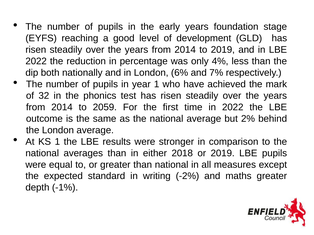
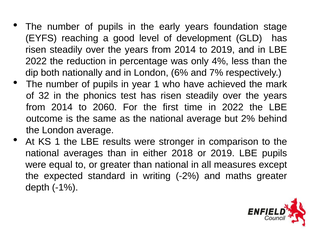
2059: 2059 -> 2060
